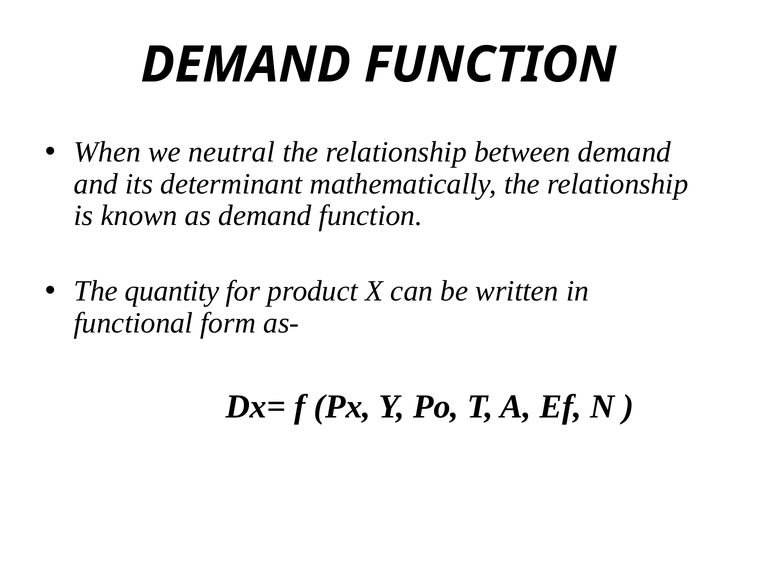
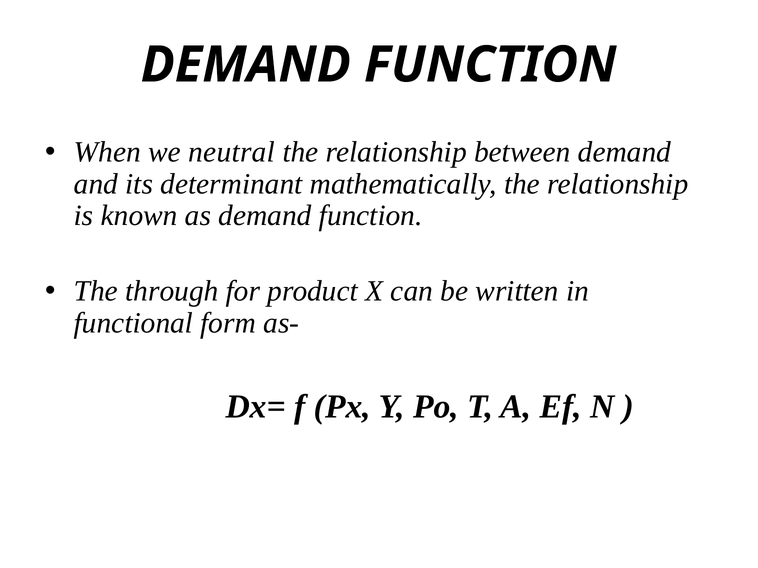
quantity: quantity -> through
